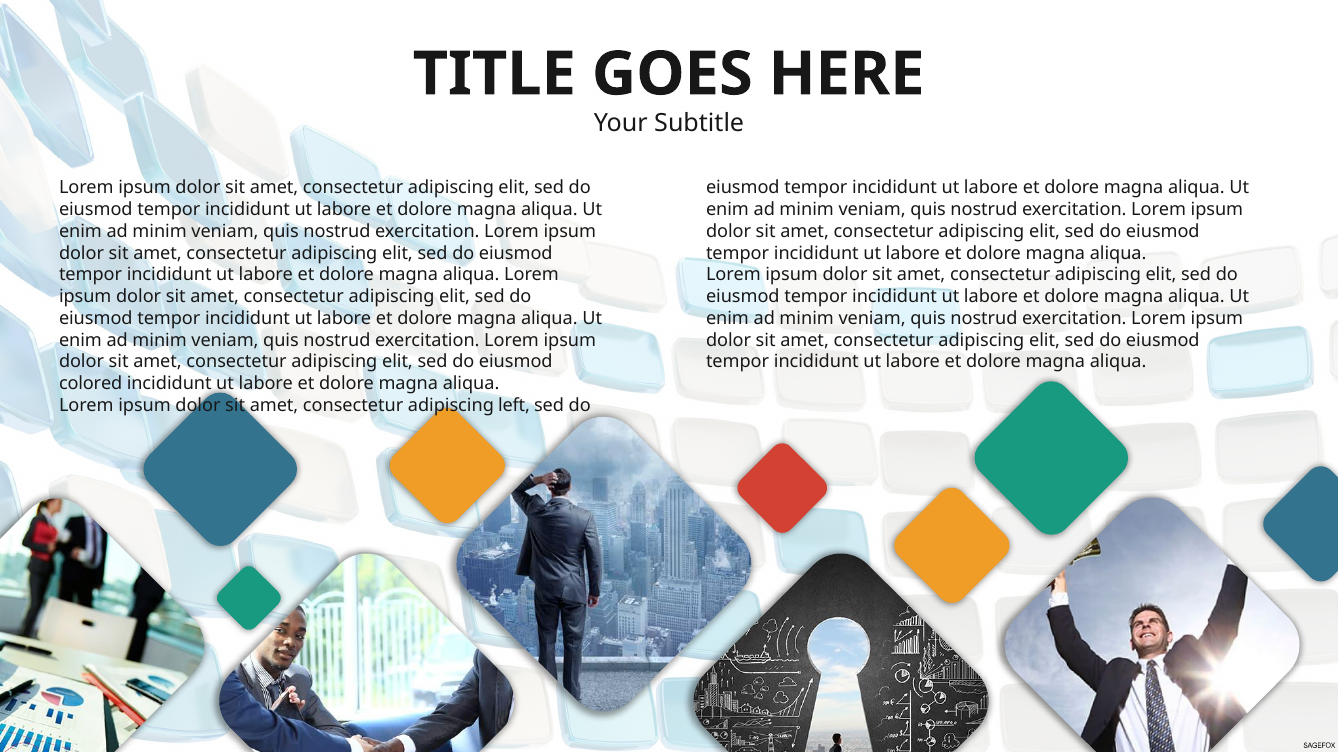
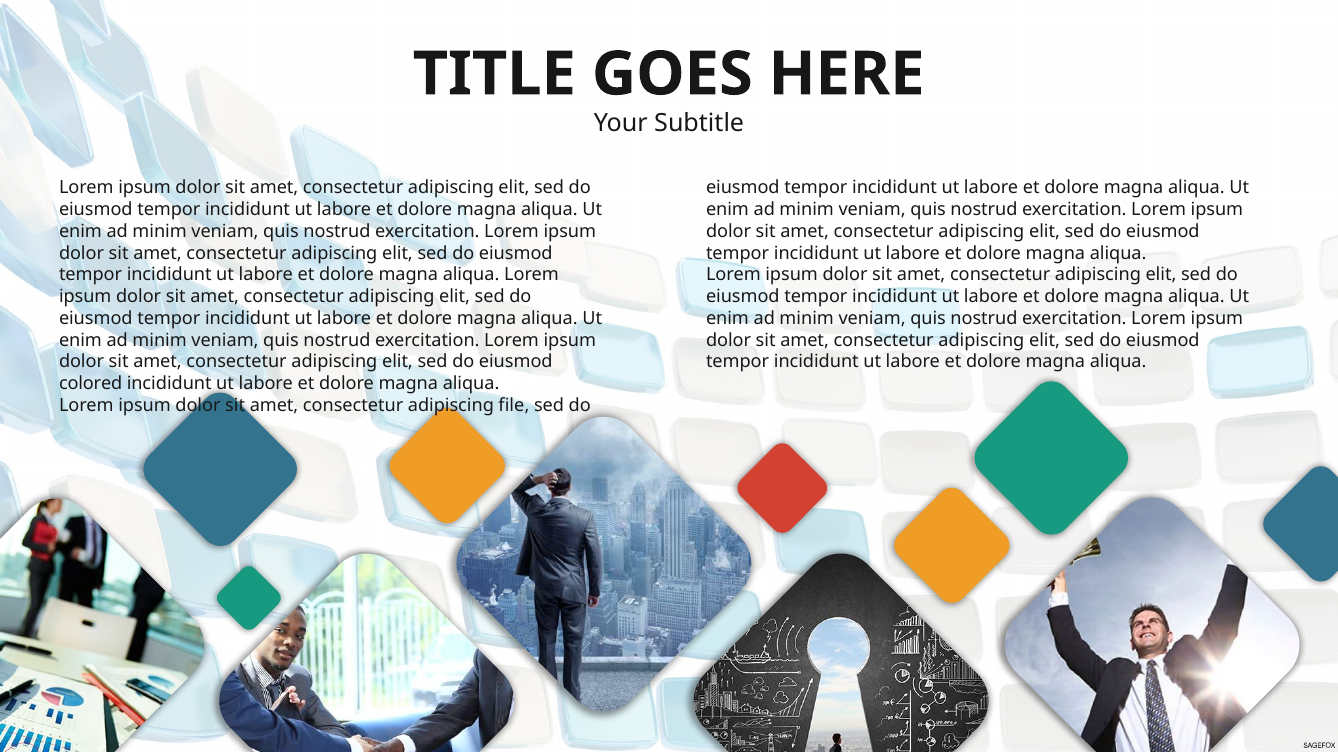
left: left -> file
